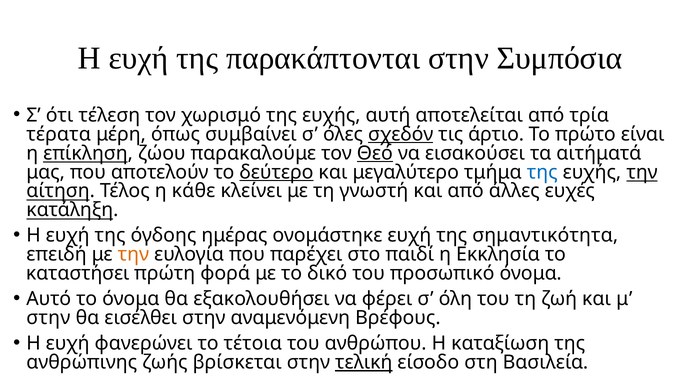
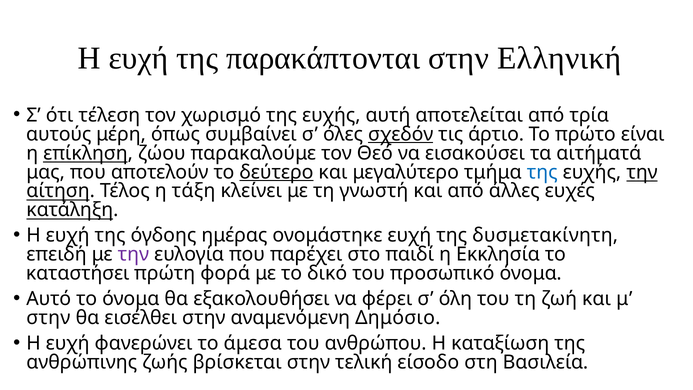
Συμπόσια: Συμπόσια -> Ελληνική
τέρατα: τέρατα -> αυτούς
Θεό underline: present -> none
κάθε: κάθε -> τάξη
σημαντικότητα: σημαντικότητα -> δυσμετακίνητη
την at (133, 254) colour: orange -> purple
Βρέφους: Βρέφους -> Δημόσιο
τέτοια: τέτοια -> άμεσα
τελική underline: present -> none
